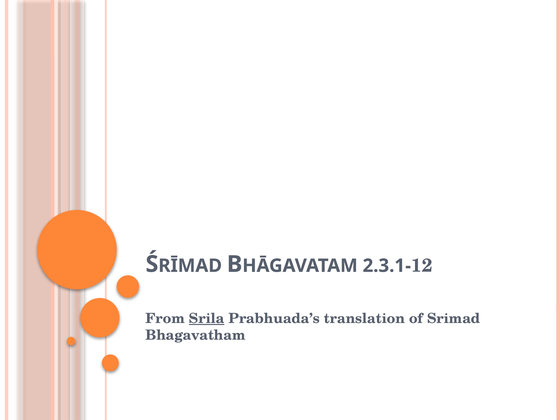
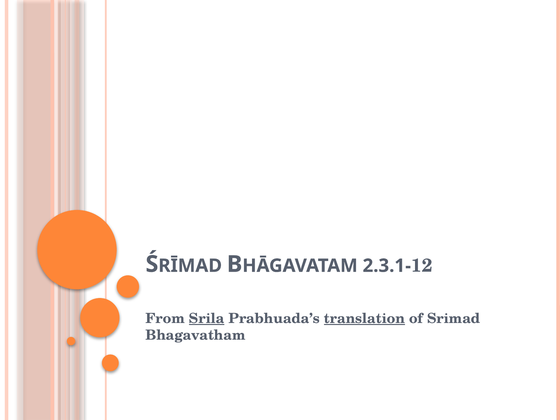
translation underline: none -> present
